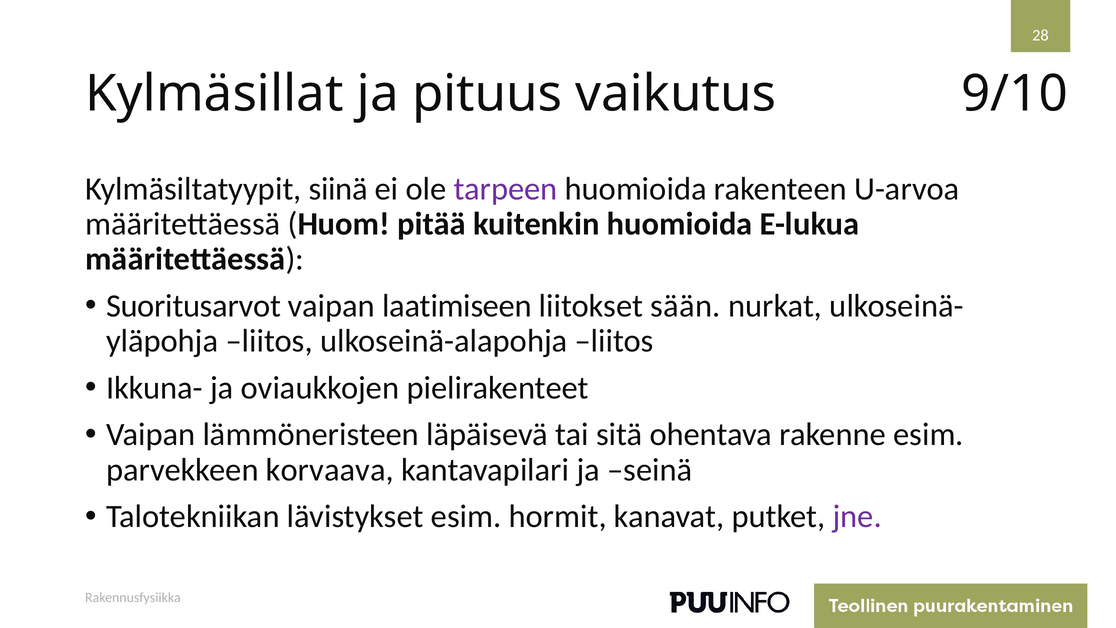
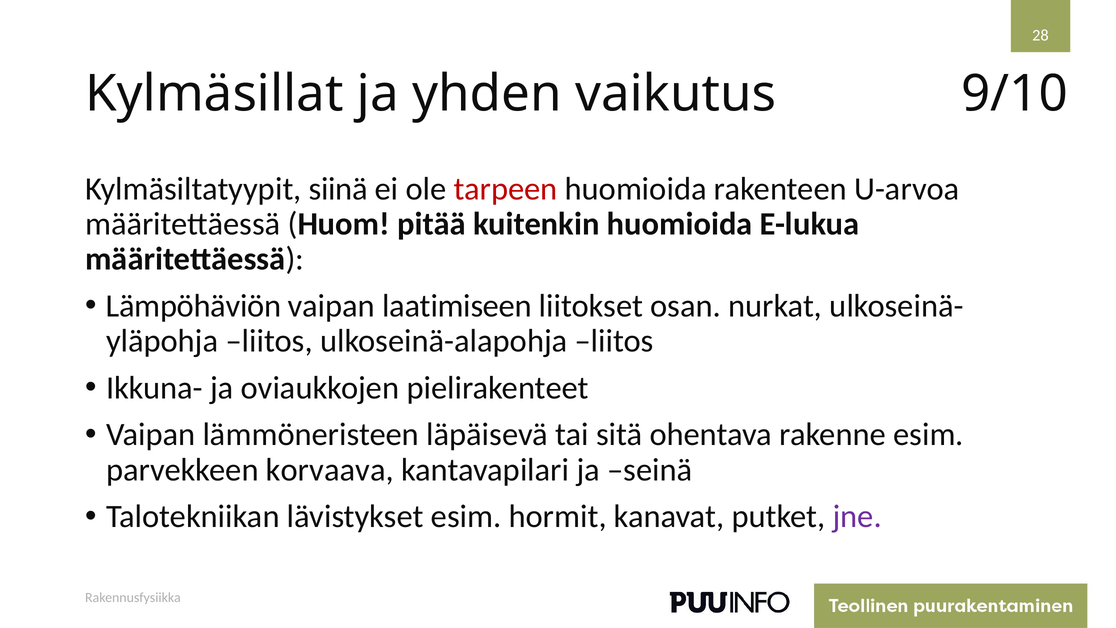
pituus: pituus -> yhden
tarpeen colour: purple -> red
Suoritusarvot: Suoritusarvot -> Lämpöhäviön
sään: sään -> osan
